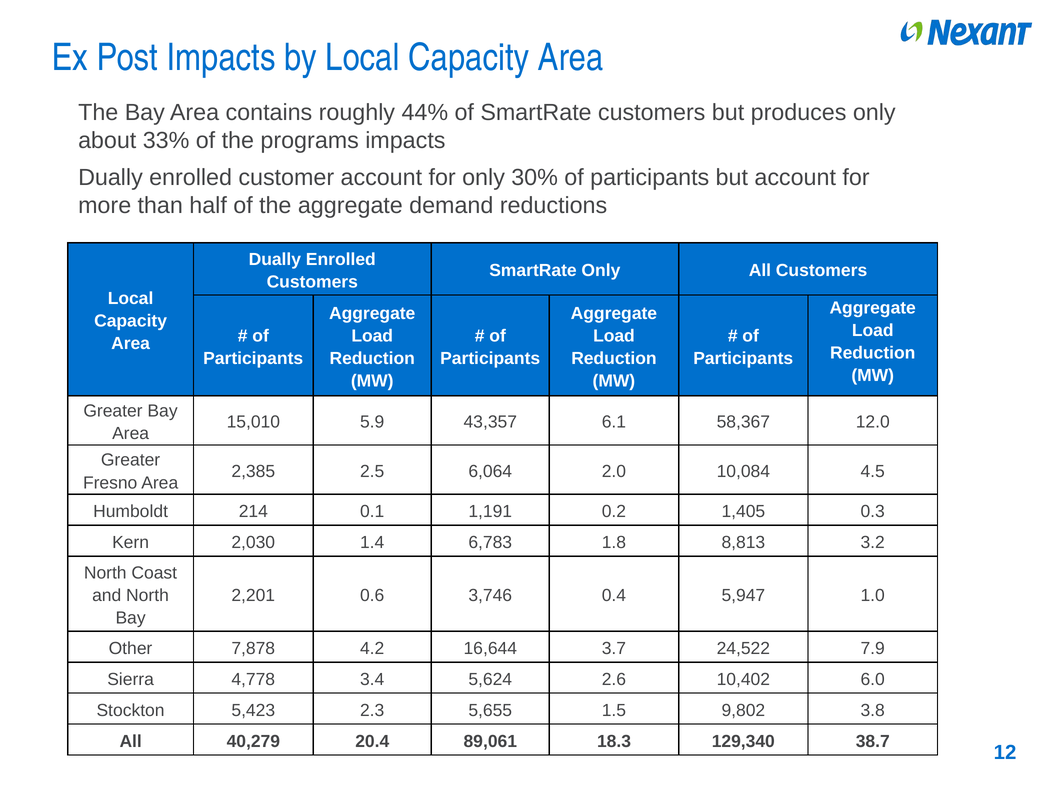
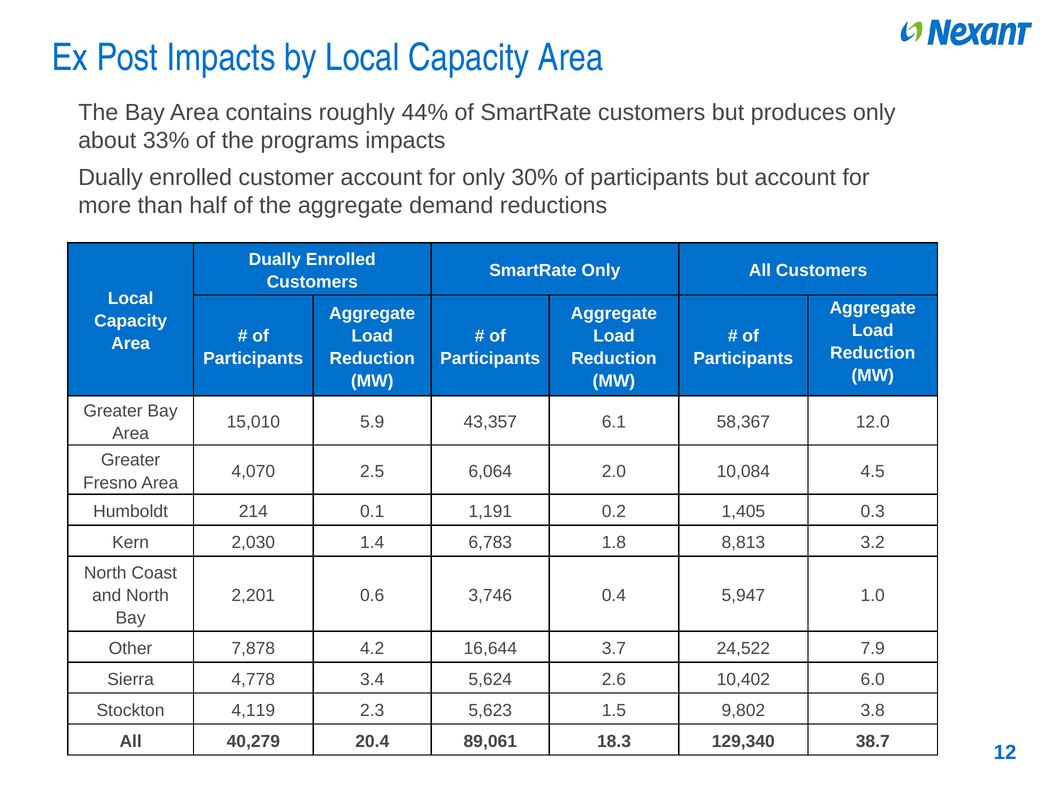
2,385: 2,385 -> 4,070
5,423: 5,423 -> 4,119
5,655: 5,655 -> 5,623
